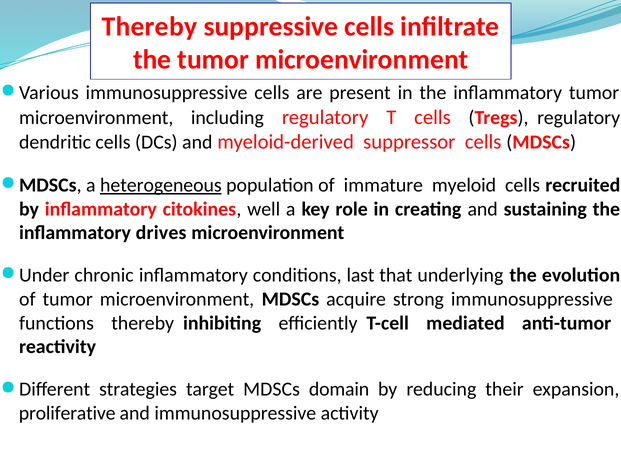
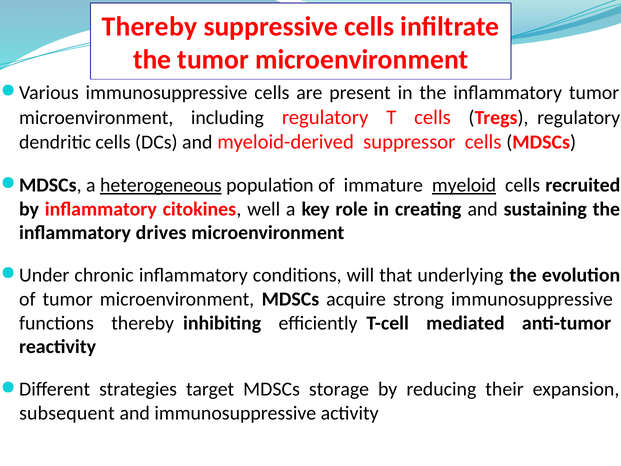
myeloid underline: none -> present
last: last -> will
domain: domain -> storage
proliferative: proliferative -> subsequent
